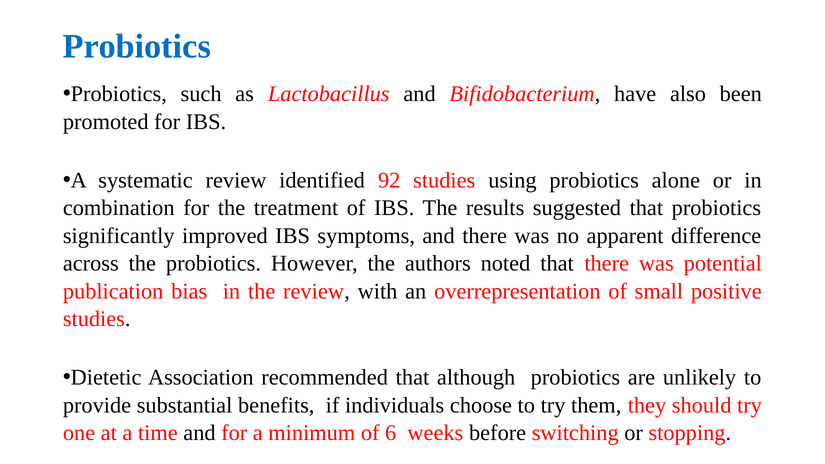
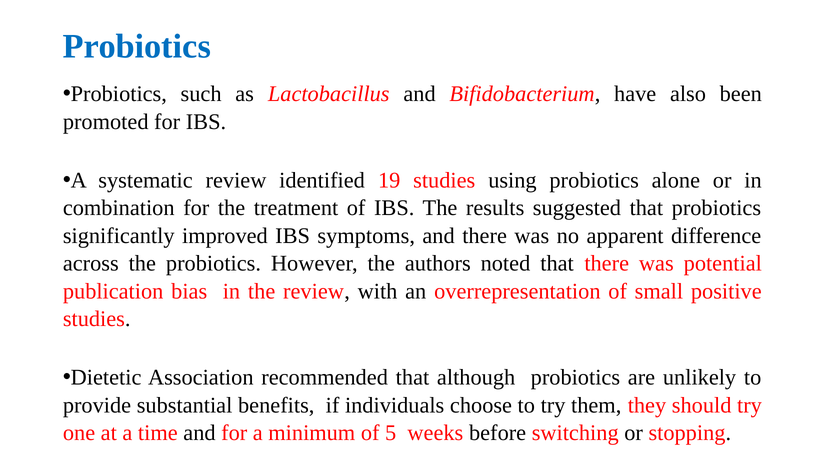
92: 92 -> 19
6: 6 -> 5
